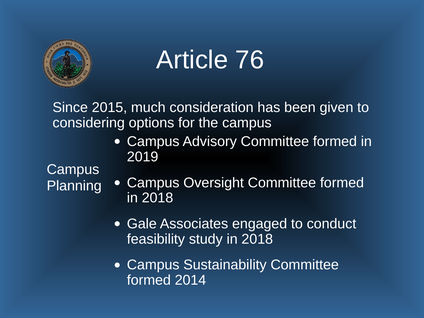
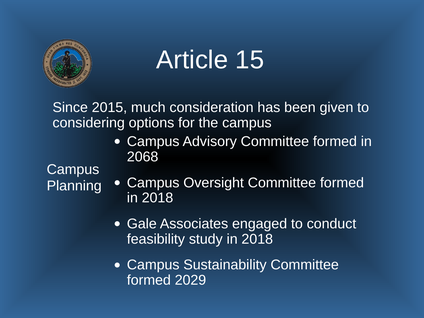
76: 76 -> 15
2019: 2019 -> 2068
2014: 2014 -> 2029
